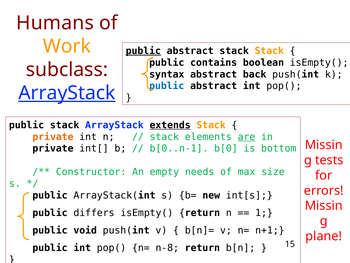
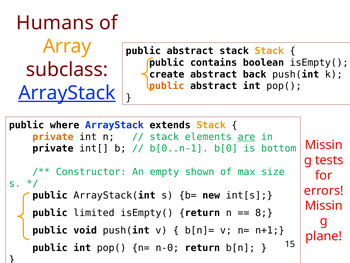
Work: Work -> Array
public at (143, 51) underline: present -> none
syntax: syntax -> create
public at (167, 86) colour: blue -> orange
public stack: stack -> where
extends underline: present -> none
needs: needs -> shown
differs: differs -> limited
1: 1 -> 8
n-8: n-8 -> n-0
